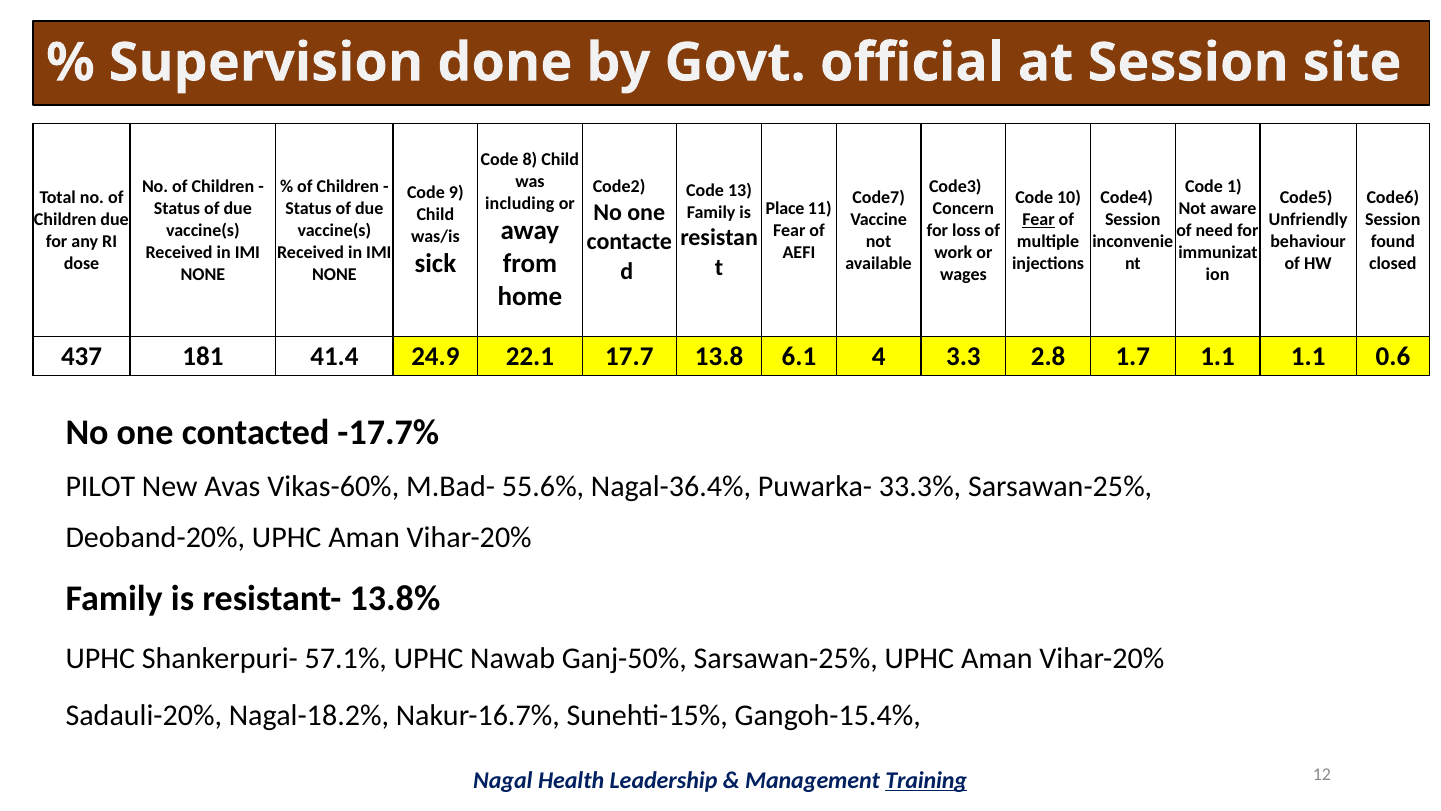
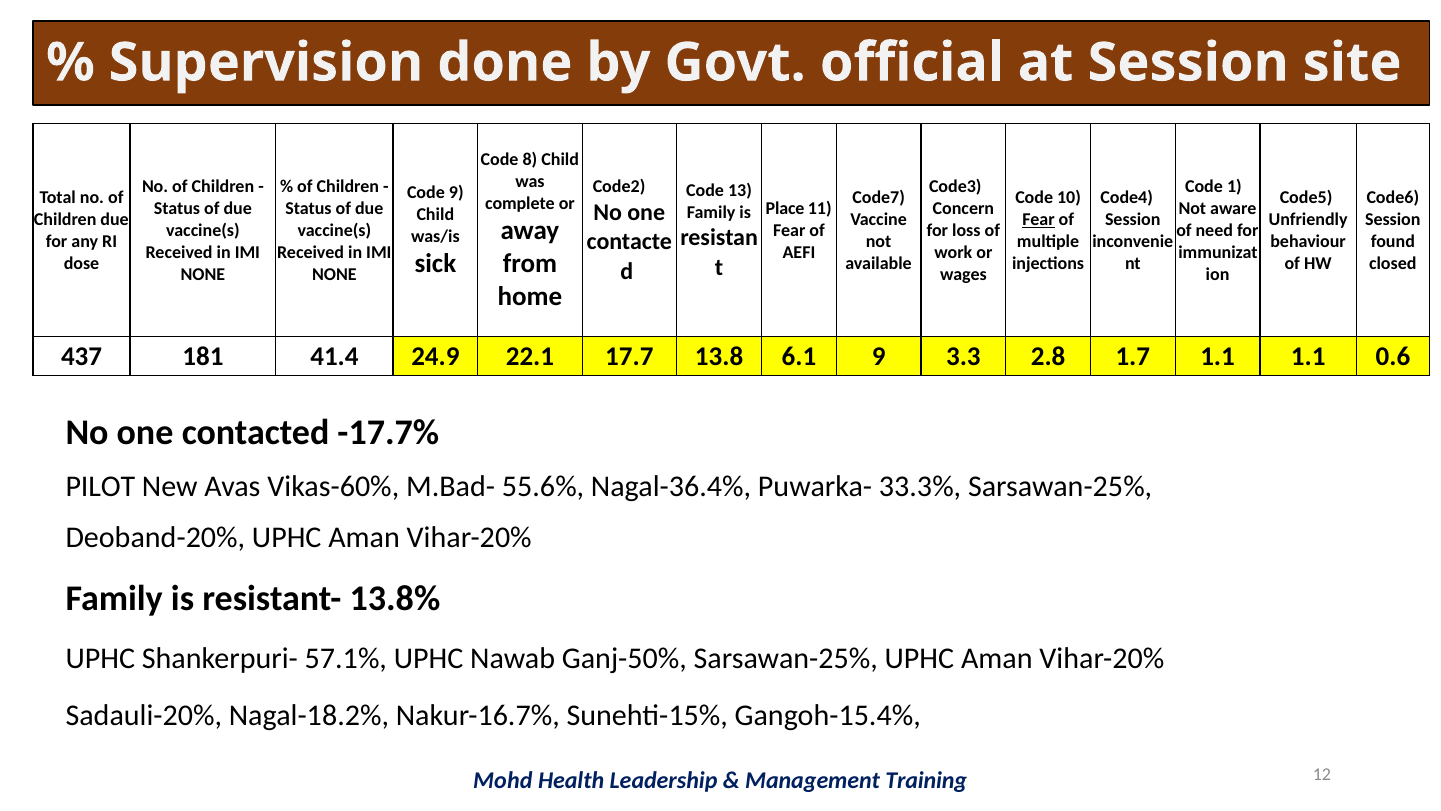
including: including -> complete
6.1 4: 4 -> 9
Nagal: Nagal -> Mohd
Training underline: present -> none
